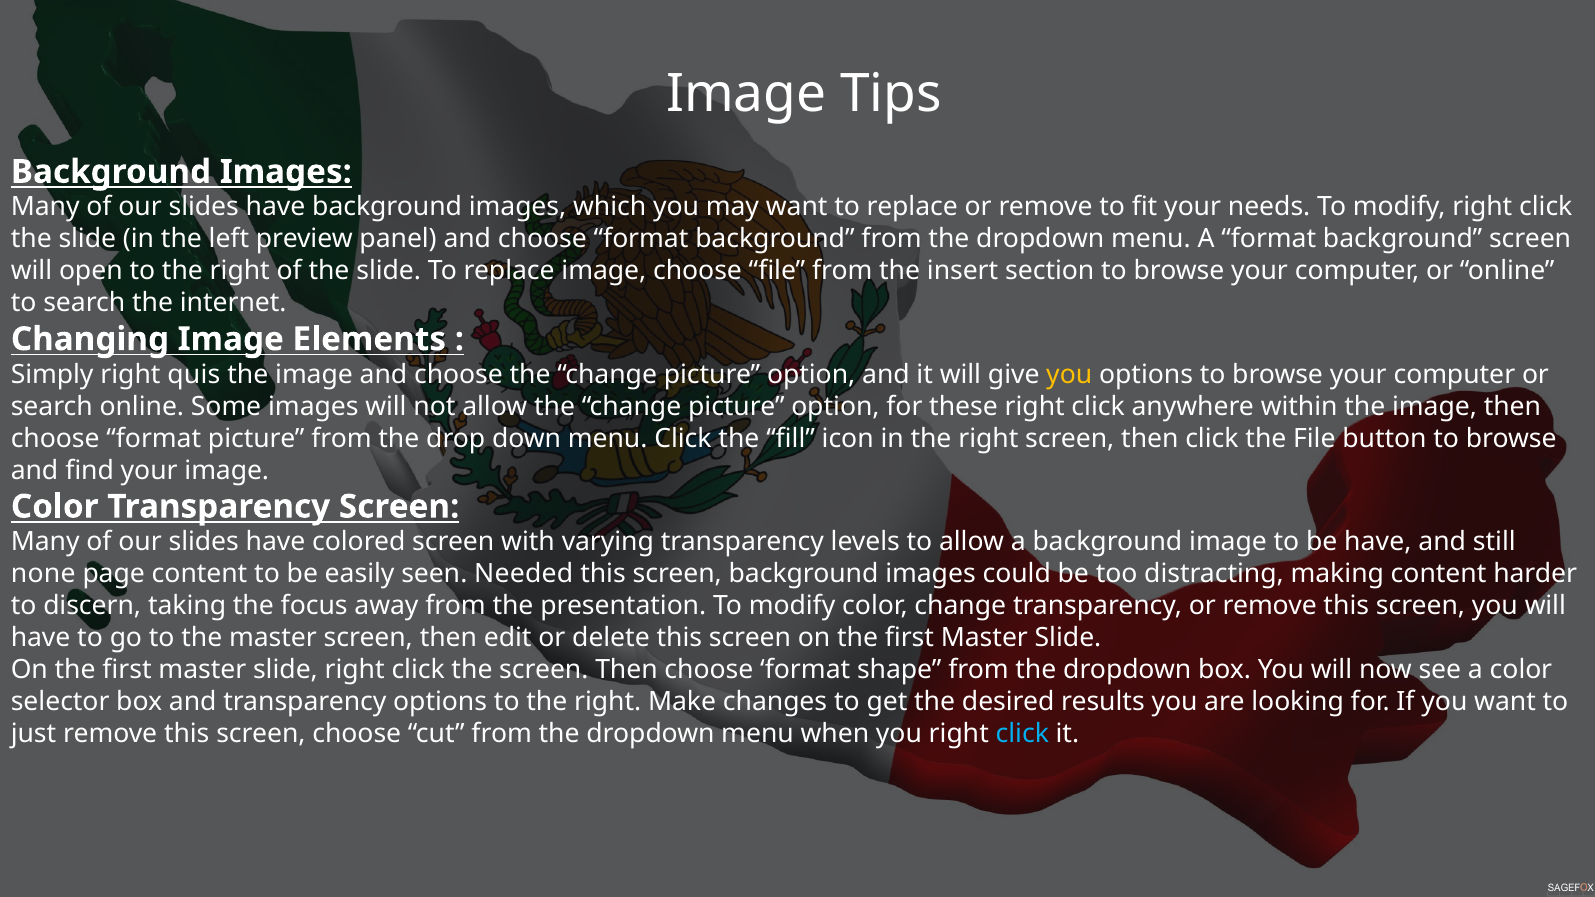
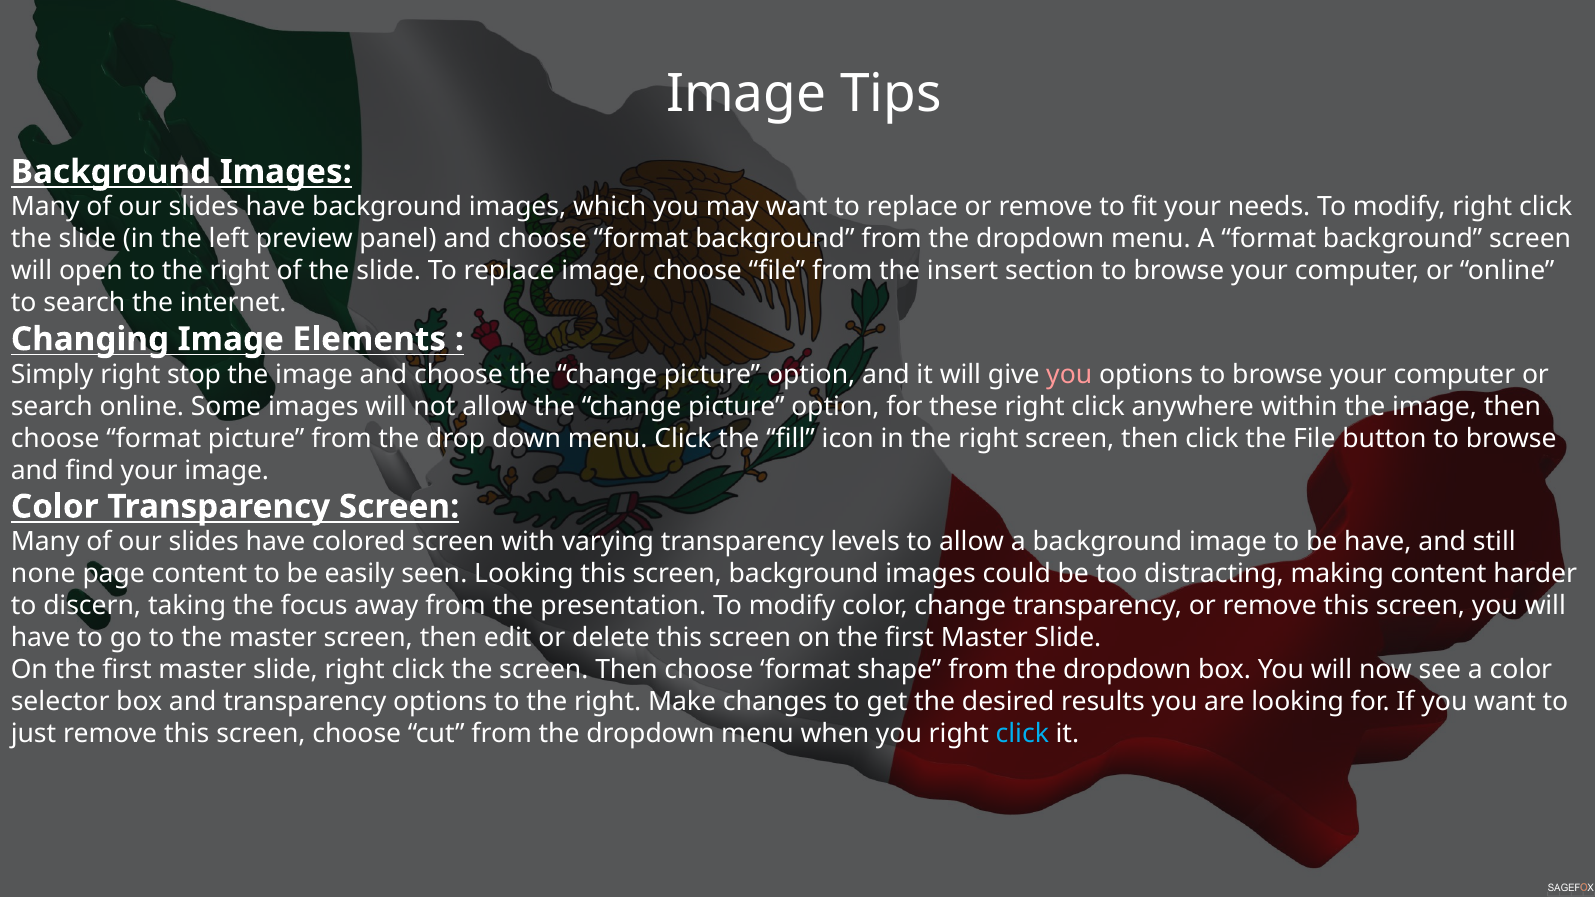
quis: quis -> stop
you at (1069, 375) colour: yellow -> pink
seen Needed: Needed -> Looking
